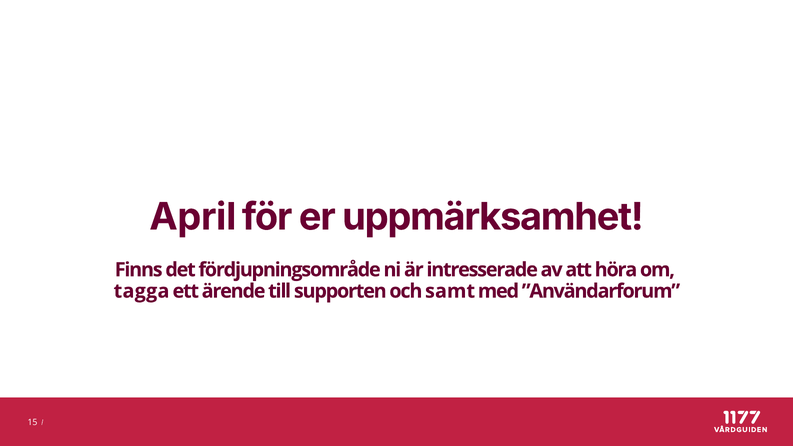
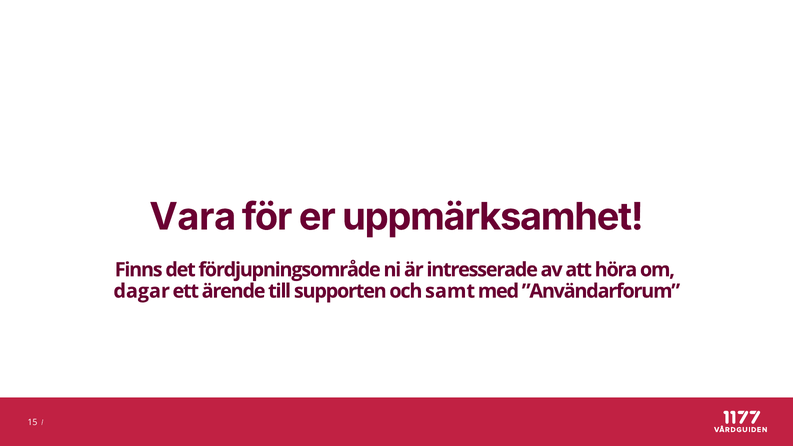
April: April -> Vara
tagga: tagga -> dagar
